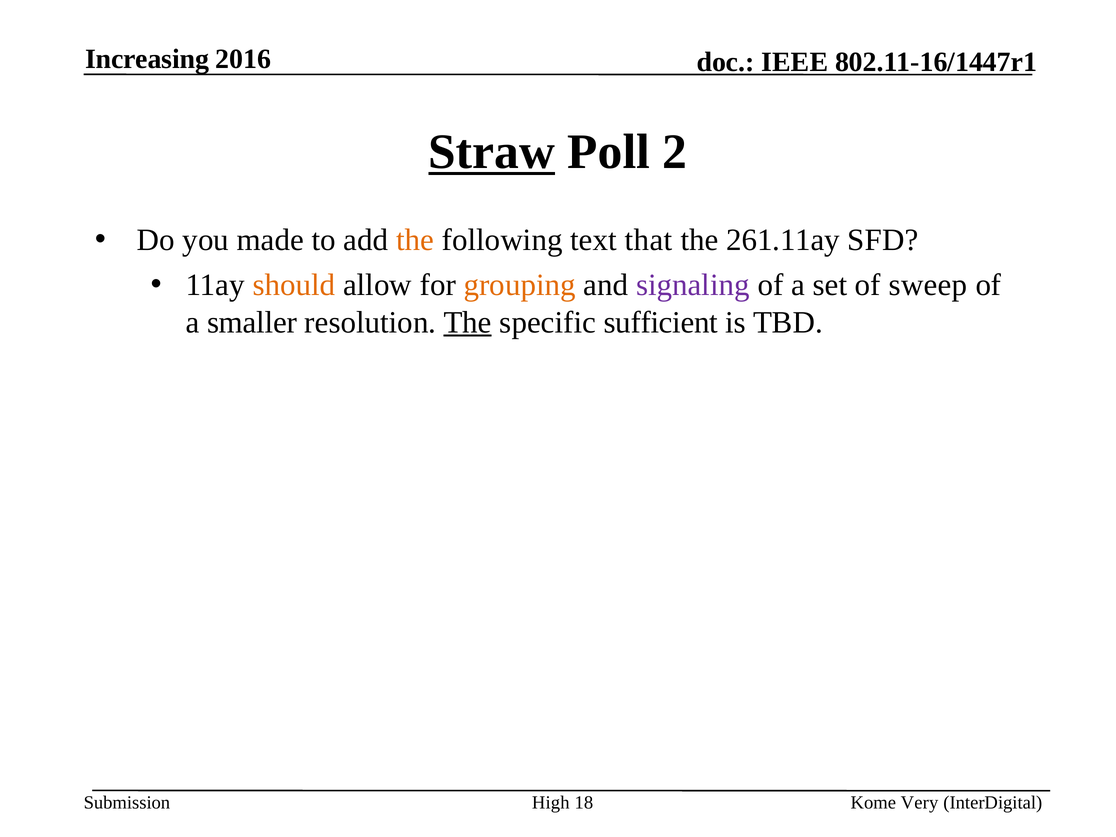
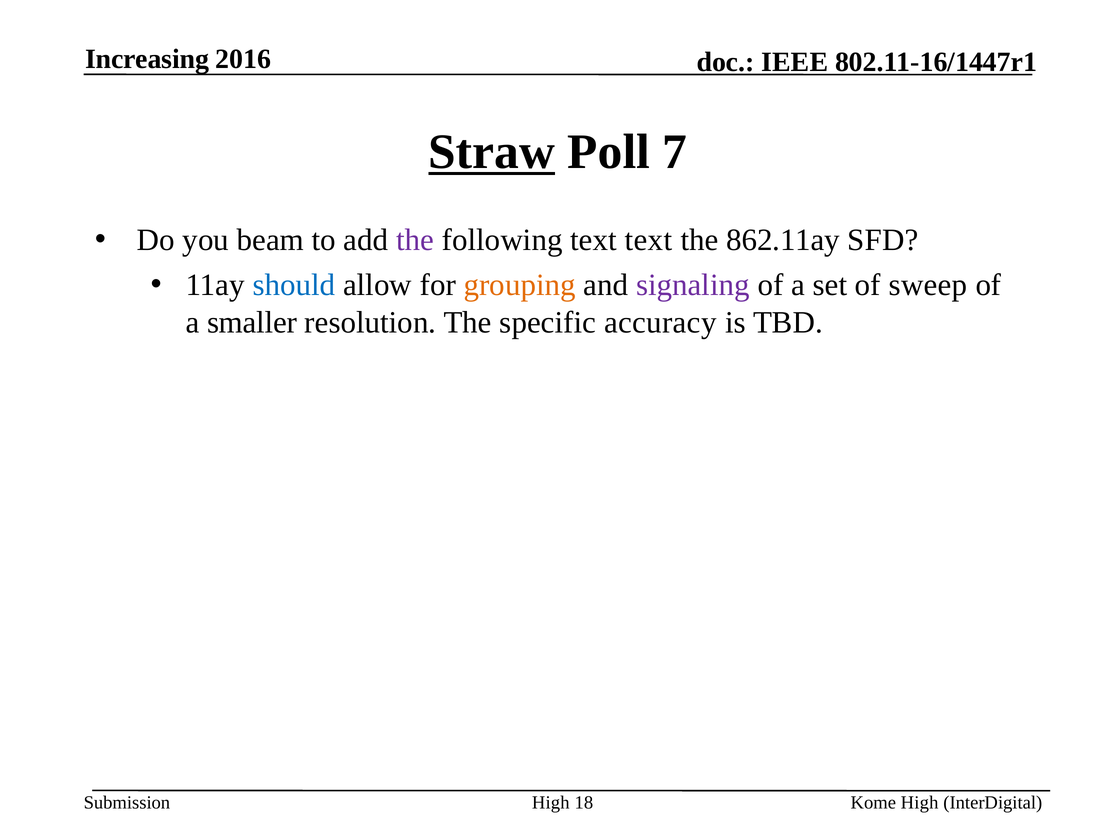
2: 2 -> 7
made: made -> beam
the at (415, 240) colour: orange -> purple
text that: that -> text
261.11ay: 261.11ay -> 862.11ay
should colour: orange -> blue
The at (468, 322) underline: present -> none
sufficient: sufficient -> accuracy
Kome Very: Very -> High
